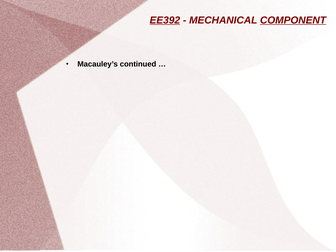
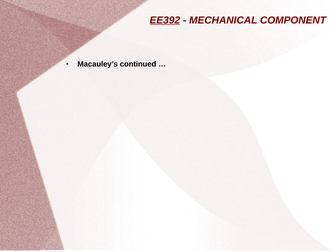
COMPONENT underline: present -> none
